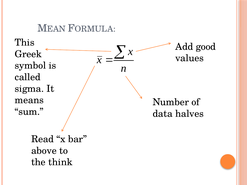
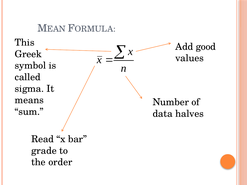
above: above -> grade
think: think -> order
